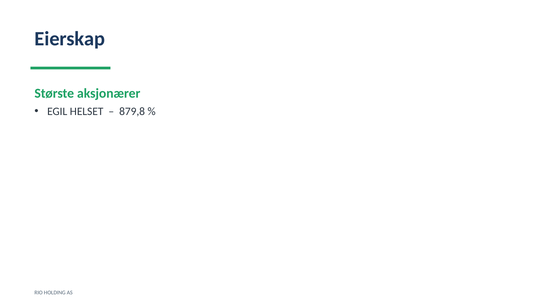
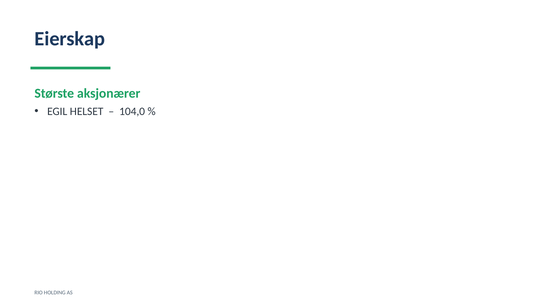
879,8: 879,8 -> 104,0
